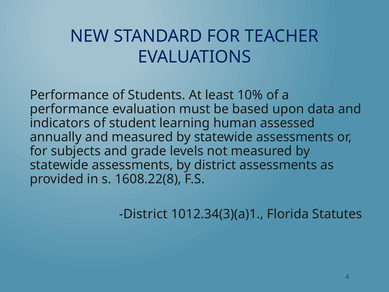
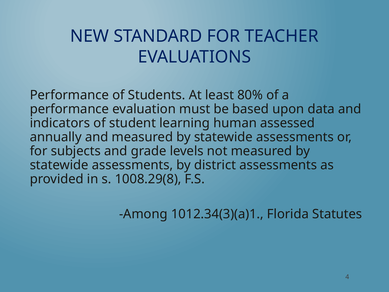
10%: 10% -> 80%
1608.22(8: 1608.22(8 -> 1008.29(8
District at (143, 214): District -> Among
